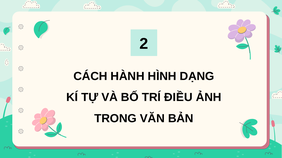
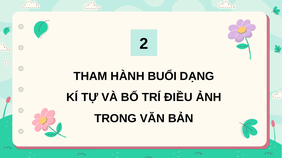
CÁCH: CÁCH -> THAM
HÌNH: HÌNH -> BUỔI
